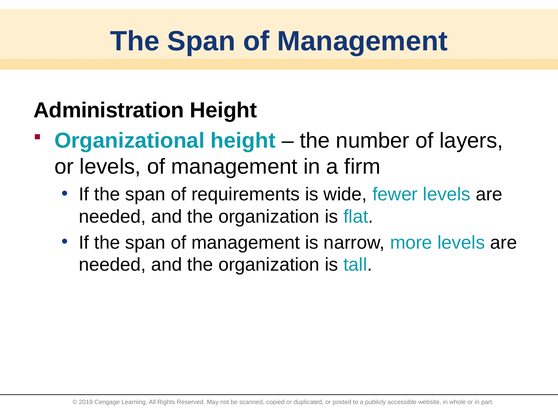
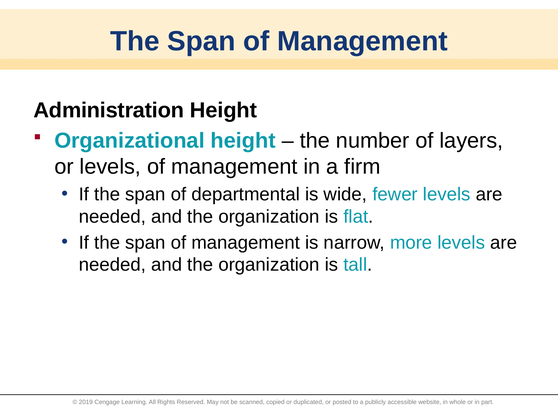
requirements: requirements -> departmental
